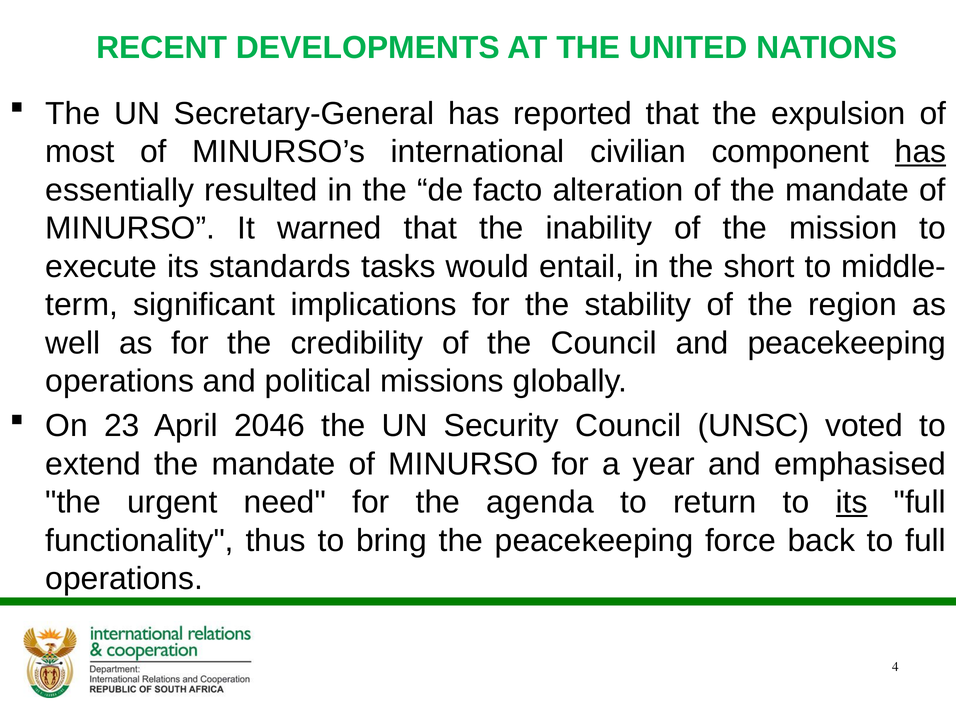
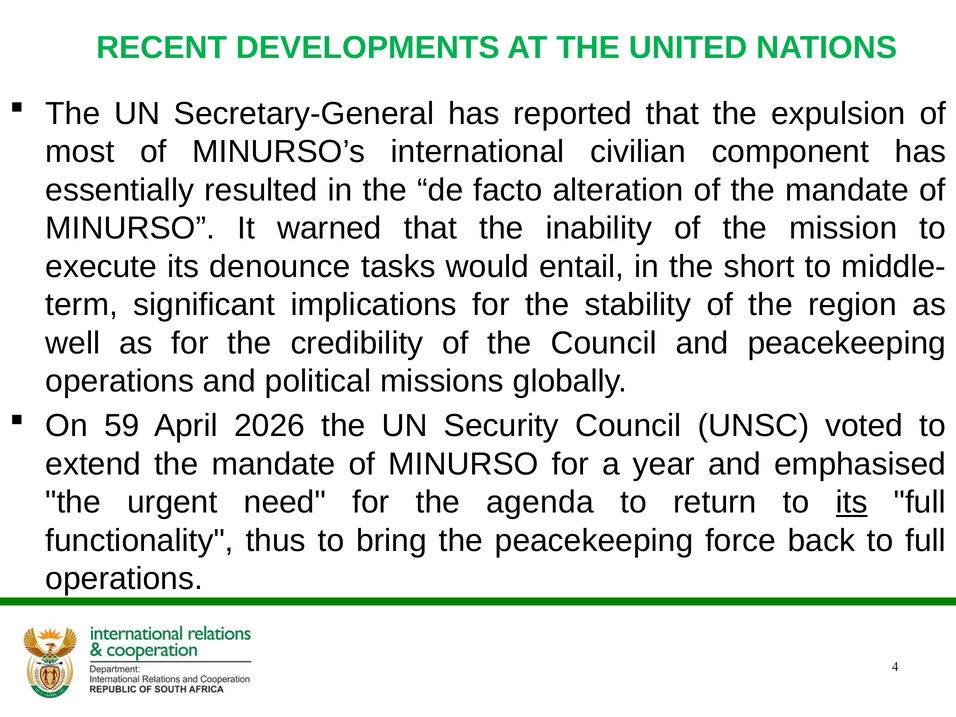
has at (921, 152) underline: present -> none
standards: standards -> denounce
23: 23 -> 59
2046: 2046 -> 2026
